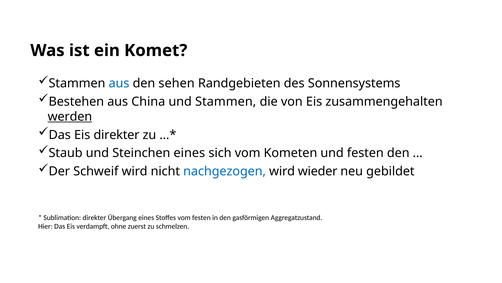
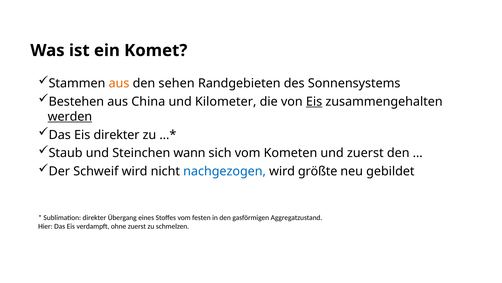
aus at (119, 83) colour: blue -> orange
und Stammen: Stammen -> Kilometer
Eis at (314, 101) underline: none -> present
Steinchen eines: eines -> wann
und festen: festen -> zuerst
wieder: wieder -> größte
